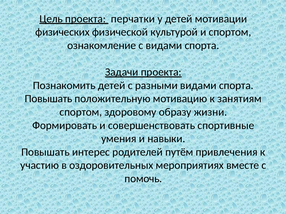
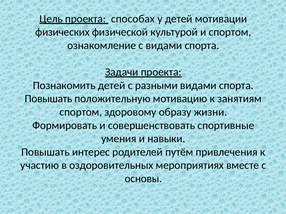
перчатки: перчатки -> способах
помочь: помочь -> основы
